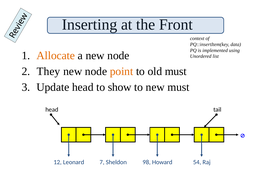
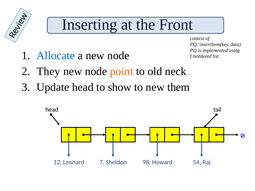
Allocate colour: orange -> blue
old must: must -> neck
new must: must -> them
